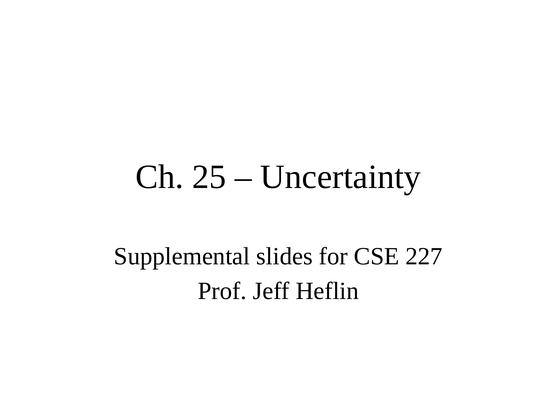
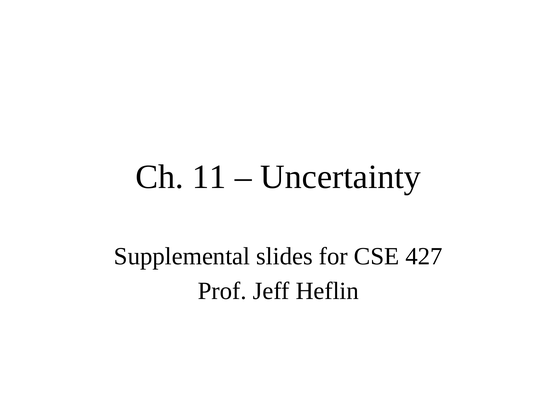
25: 25 -> 11
227: 227 -> 427
